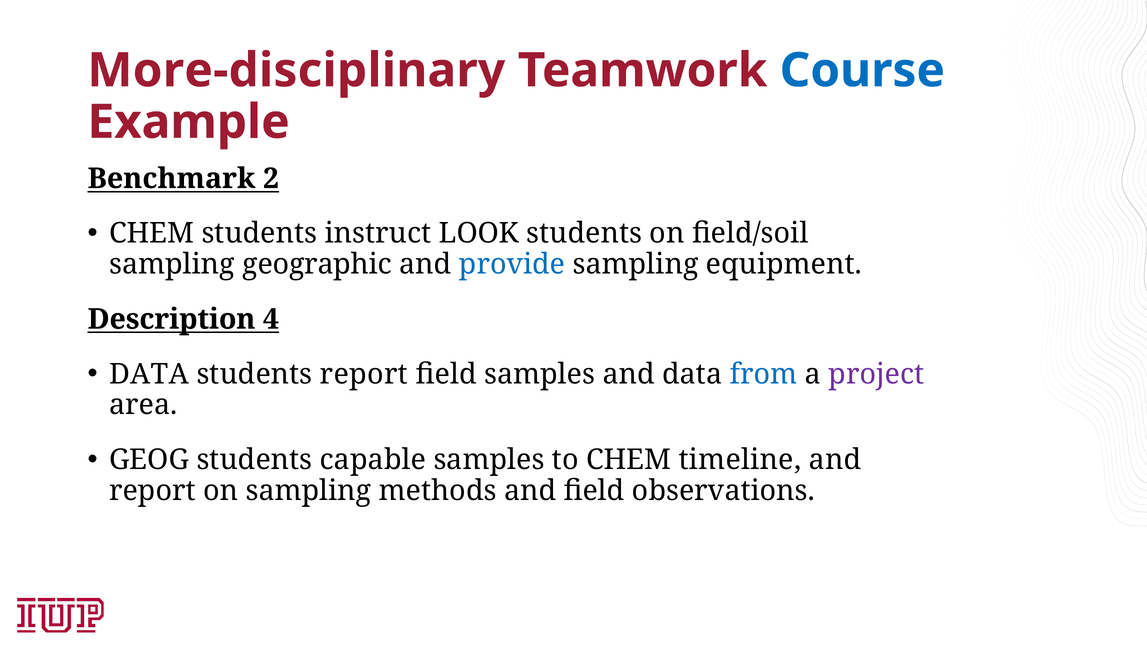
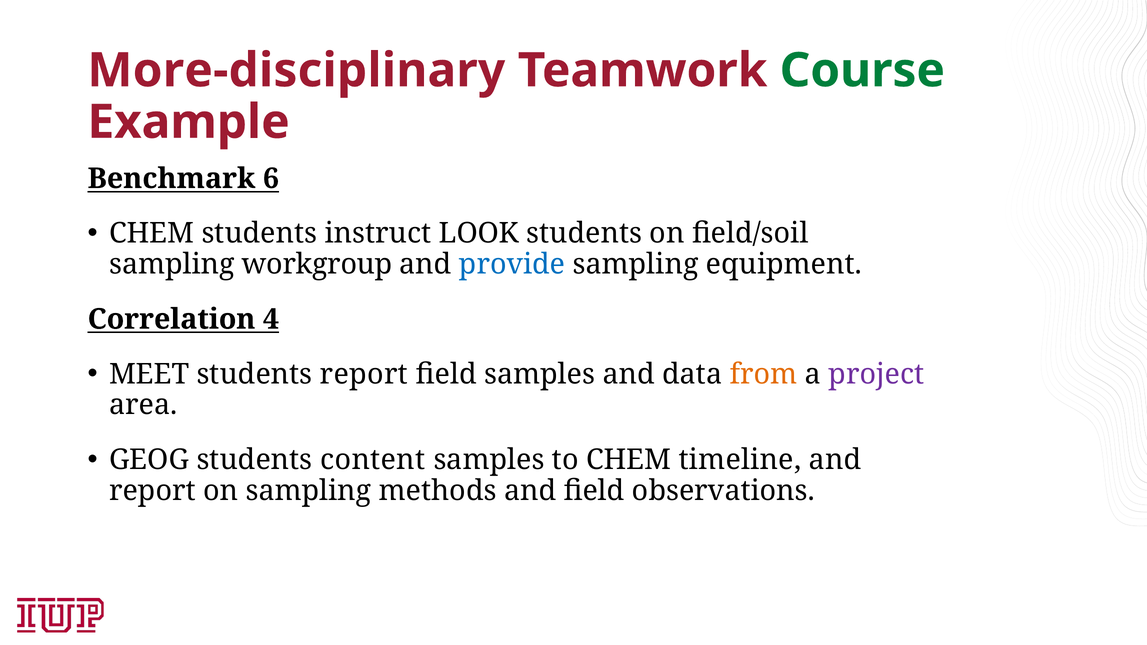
Course colour: blue -> green
2: 2 -> 6
geographic: geographic -> workgroup
Description: Description -> Correlation
DATA at (149, 374): DATA -> MEET
from colour: blue -> orange
capable: capable -> content
